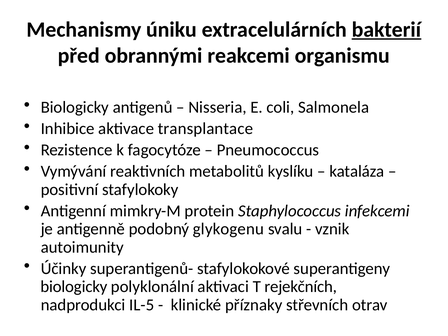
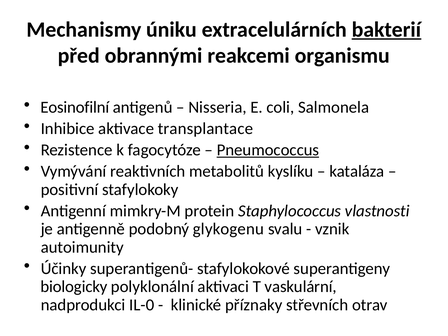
Biologicky at (75, 107): Biologicky -> Eosinofilní
Pneumococcus underline: none -> present
infekcemi: infekcemi -> vlastnosti
rejekčních: rejekčních -> vaskulární
IL-5: IL-5 -> IL-0
